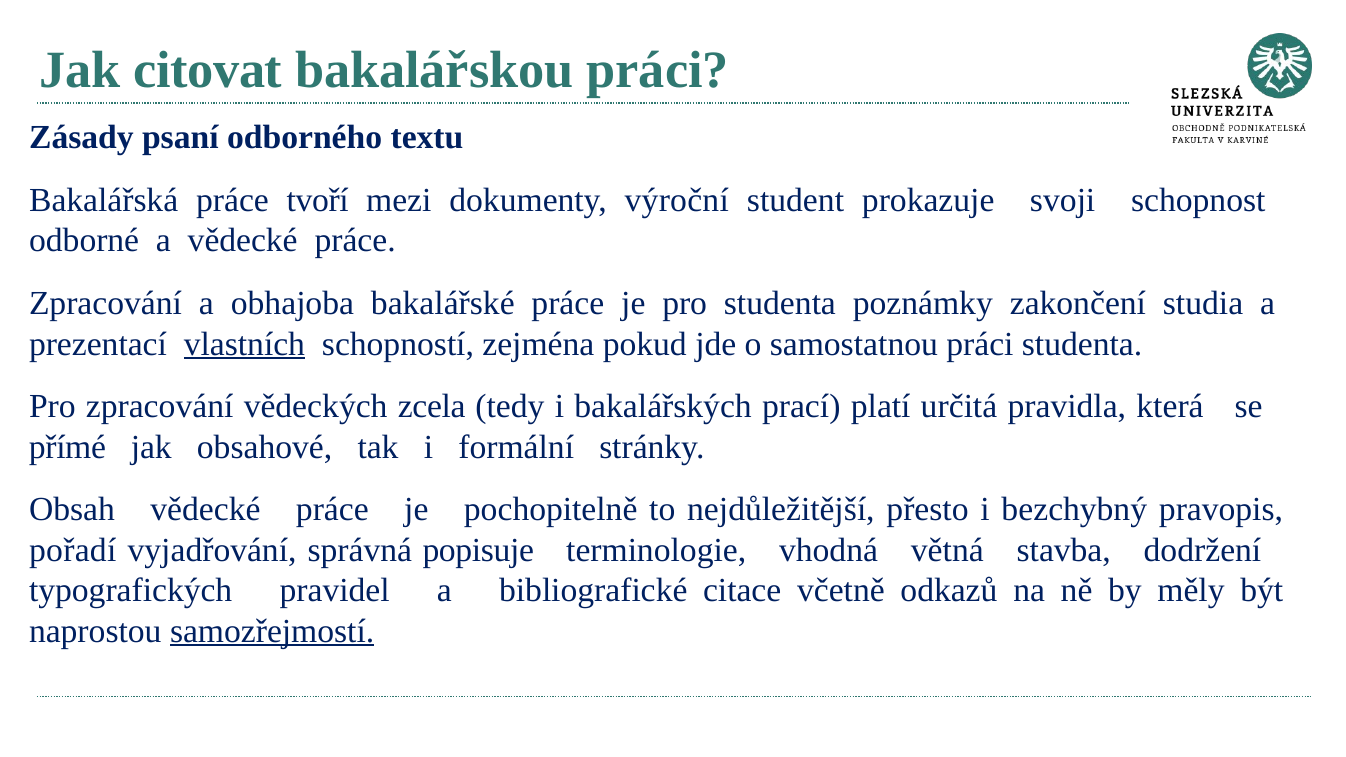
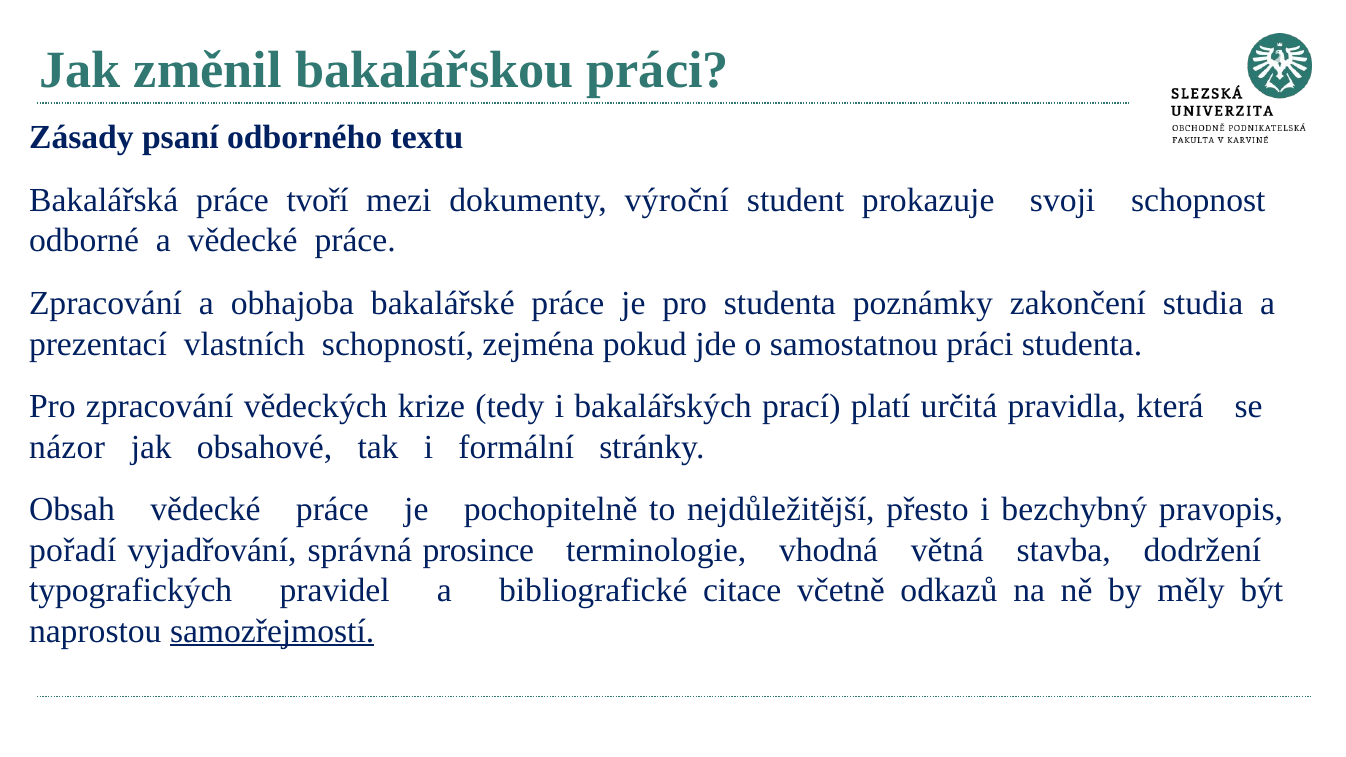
citovat: citovat -> změnil
vlastních underline: present -> none
zcela: zcela -> krize
přímé: přímé -> názor
popisuje: popisuje -> prosince
